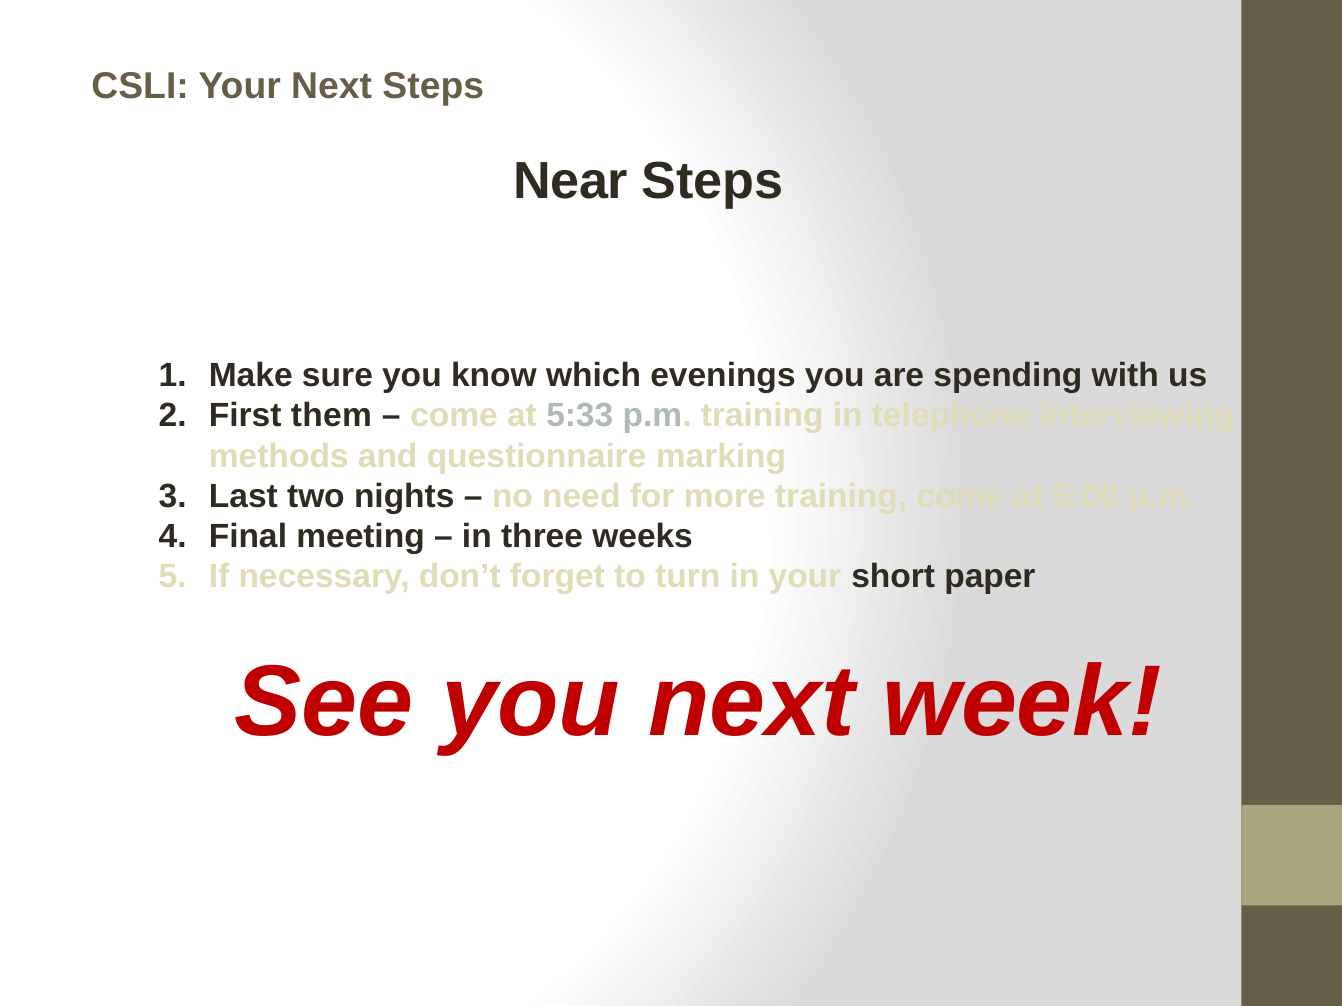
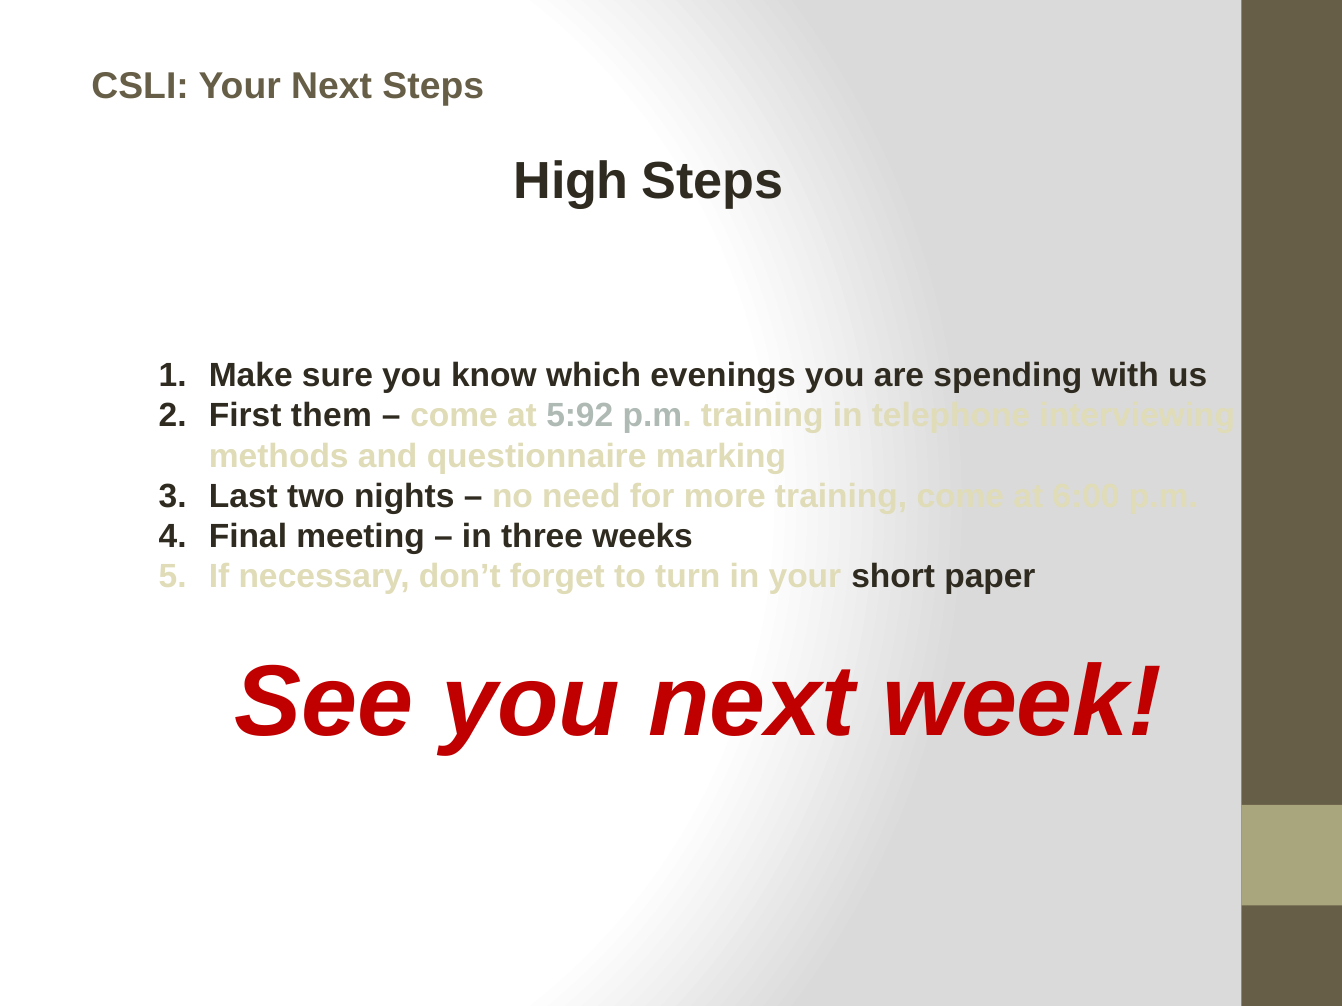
Near: Near -> High
5:33: 5:33 -> 5:92
